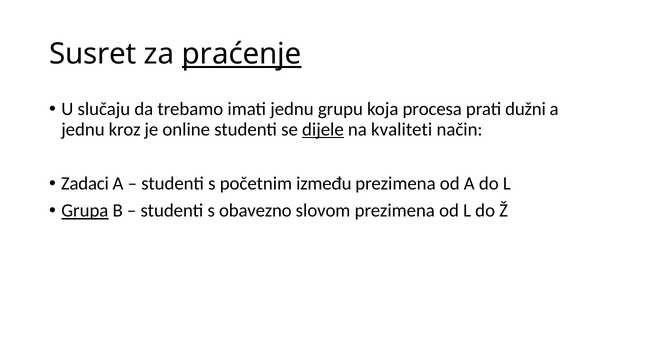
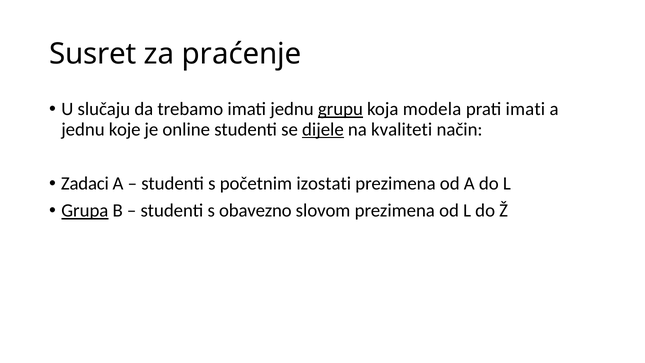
praćenje underline: present -> none
grupu underline: none -> present
procesa: procesa -> modela
prati dužni: dužni -> imati
kroz: kroz -> koje
između: između -> izostati
